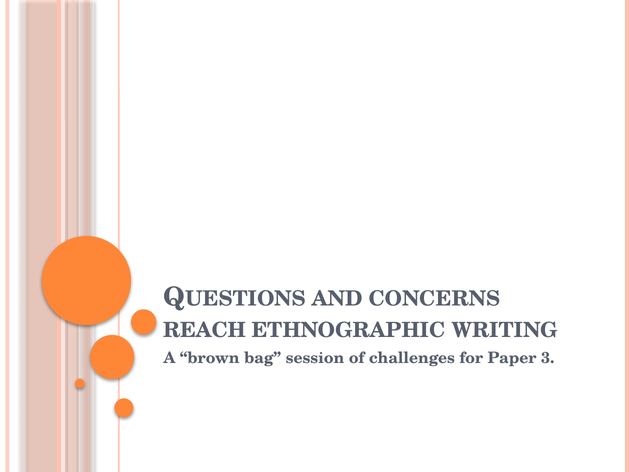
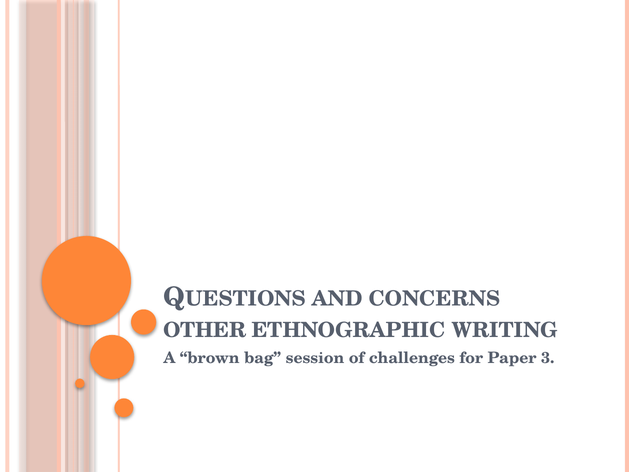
REACH: REACH -> OTHER
